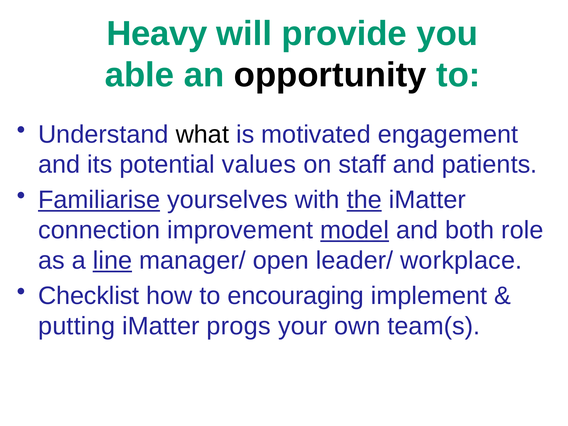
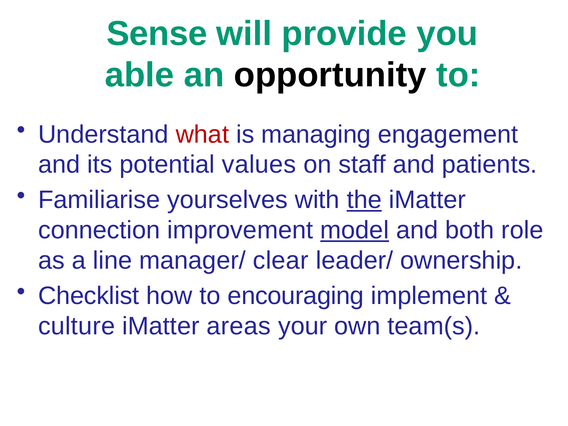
Heavy: Heavy -> Sense
what colour: black -> red
motivated: motivated -> managing
Familiarise underline: present -> none
line underline: present -> none
open: open -> clear
workplace: workplace -> ownership
putting: putting -> culture
progs: progs -> areas
